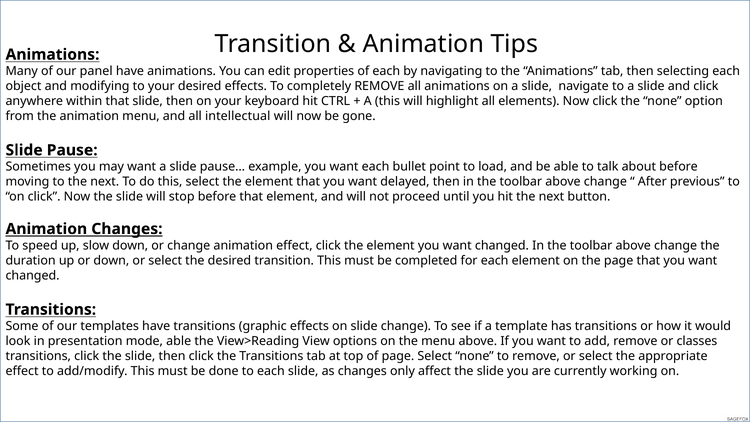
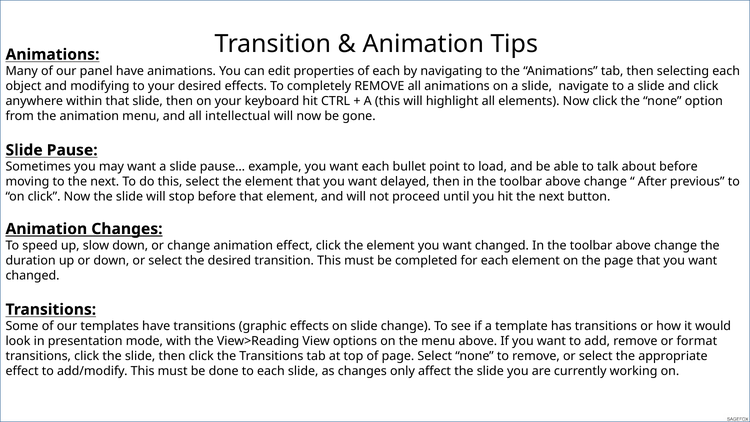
mode able: able -> with
classes: classes -> format
